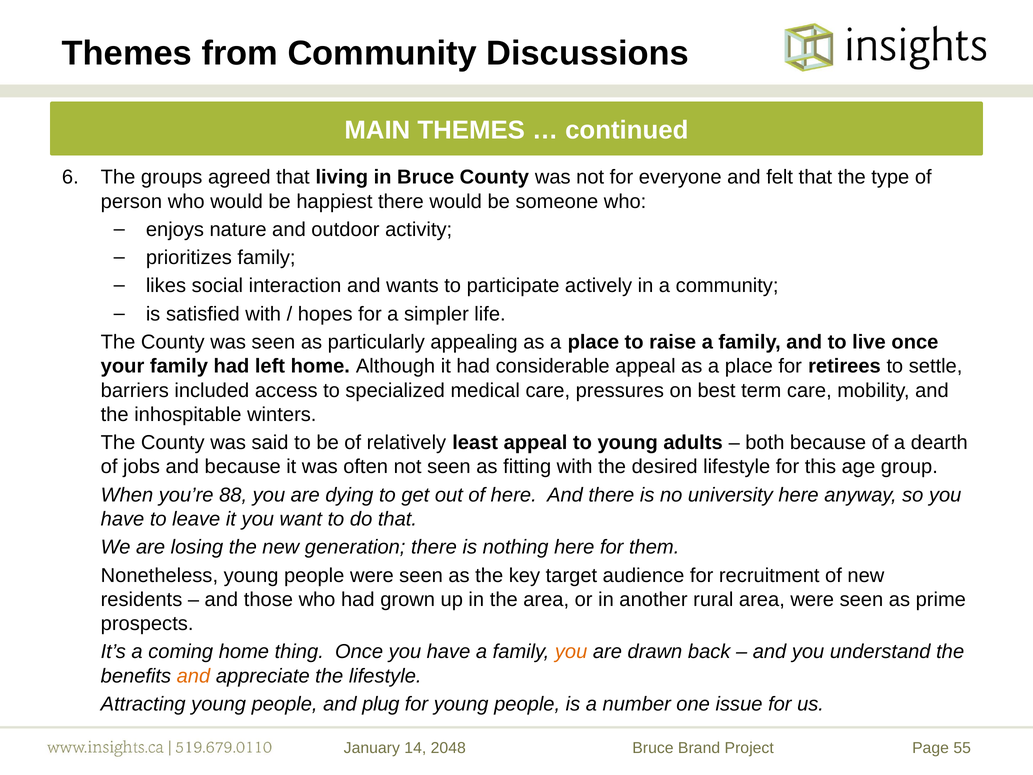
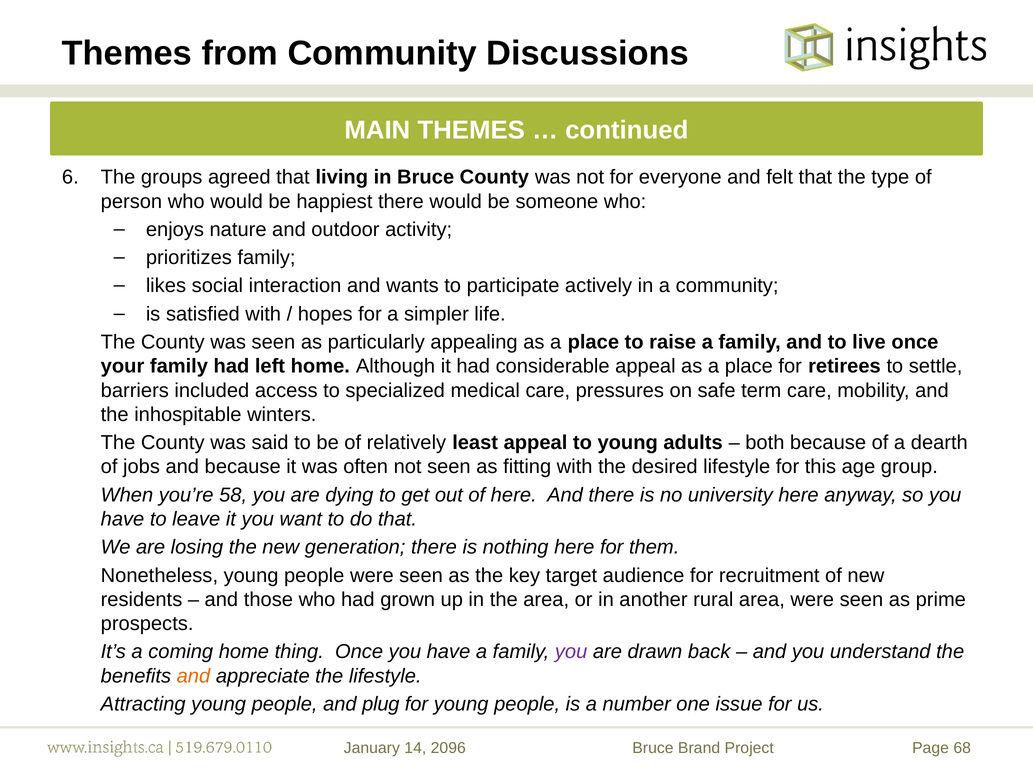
best: best -> safe
88: 88 -> 58
you at (571, 652) colour: orange -> purple
2048: 2048 -> 2096
55: 55 -> 68
